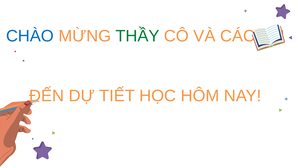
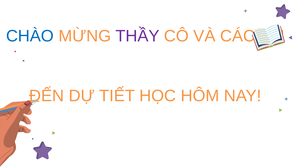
THẦY colour: green -> purple
